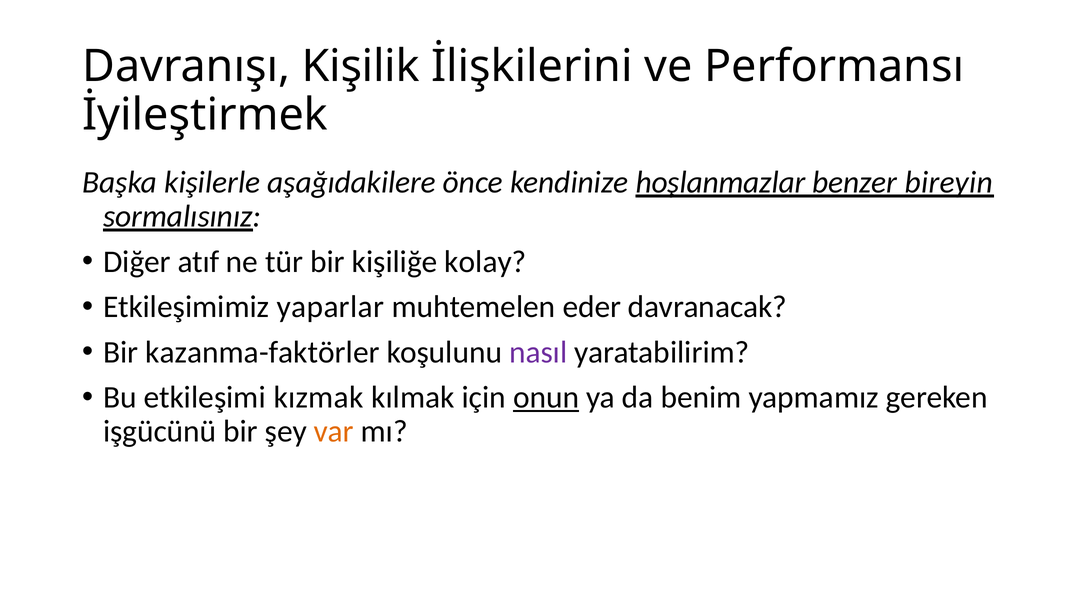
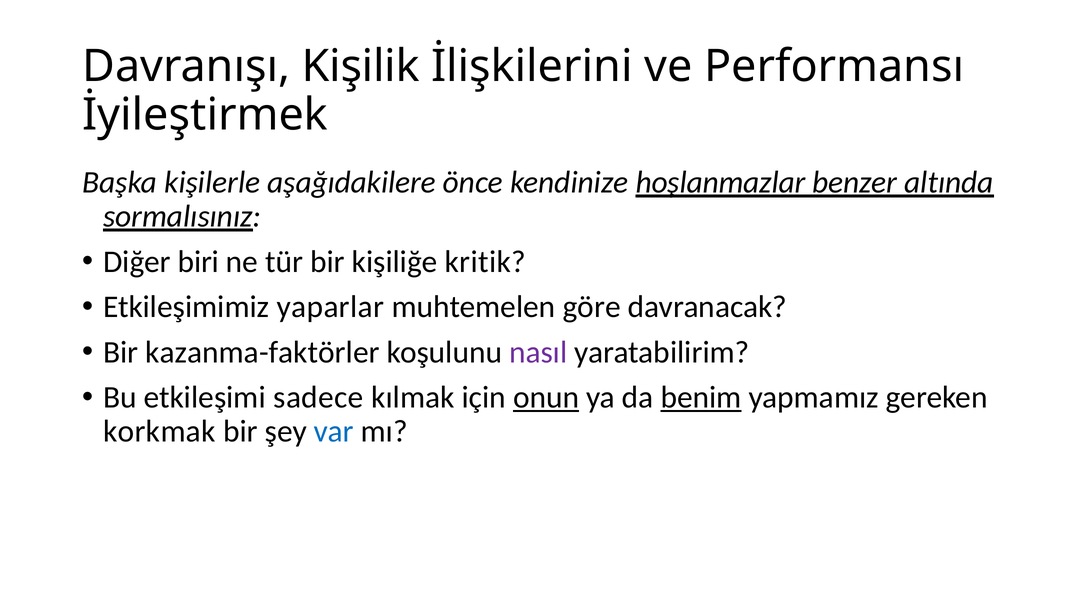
bireyin: bireyin -> altında
atıf: atıf -> biri
kolay: kolay -> kritik
eder: eder -> göre
kızmak: kızmak -> sadece
benim underline: none -> present
işgücünü: işgücünü -> korkmak
var colour: orange -> blue
